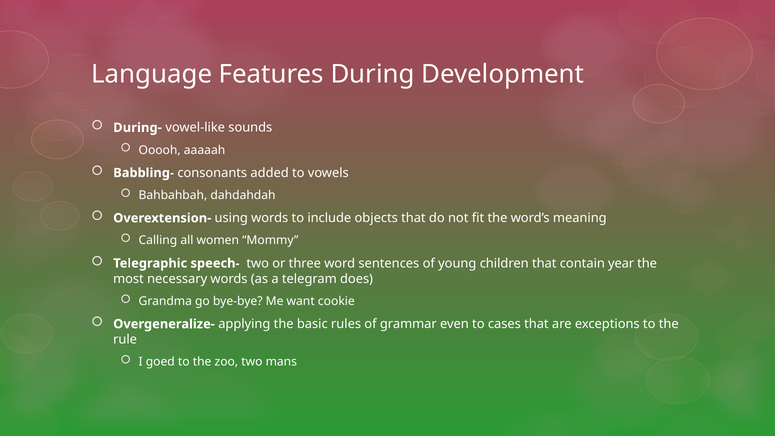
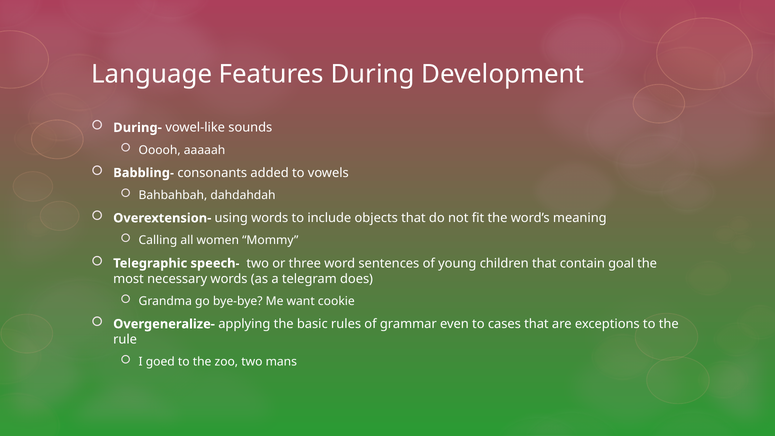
year: year -> goal
